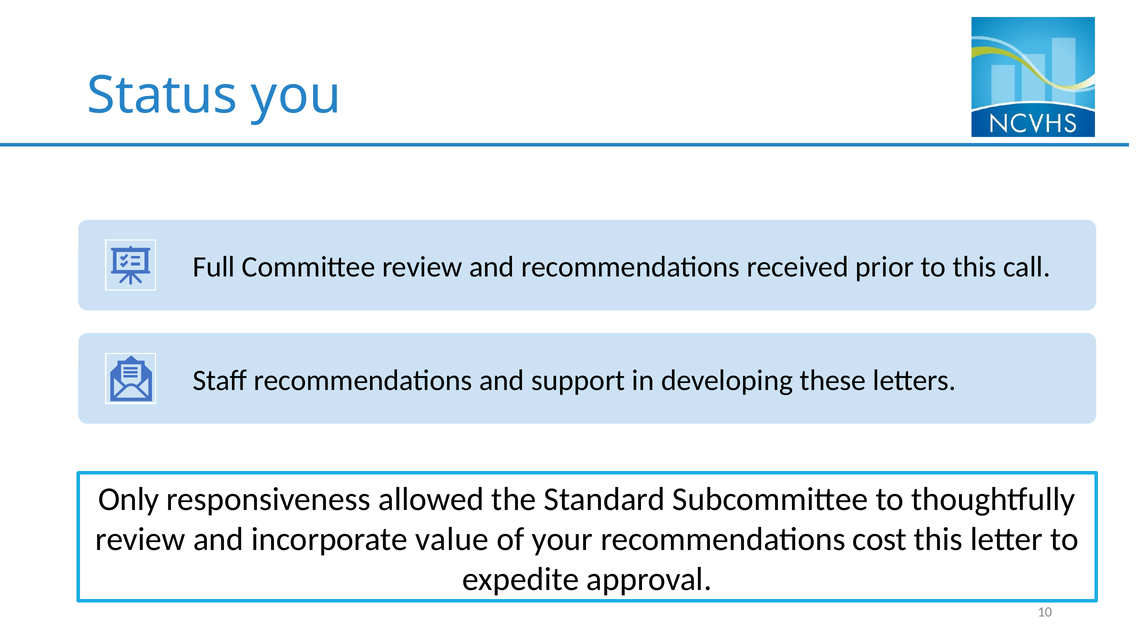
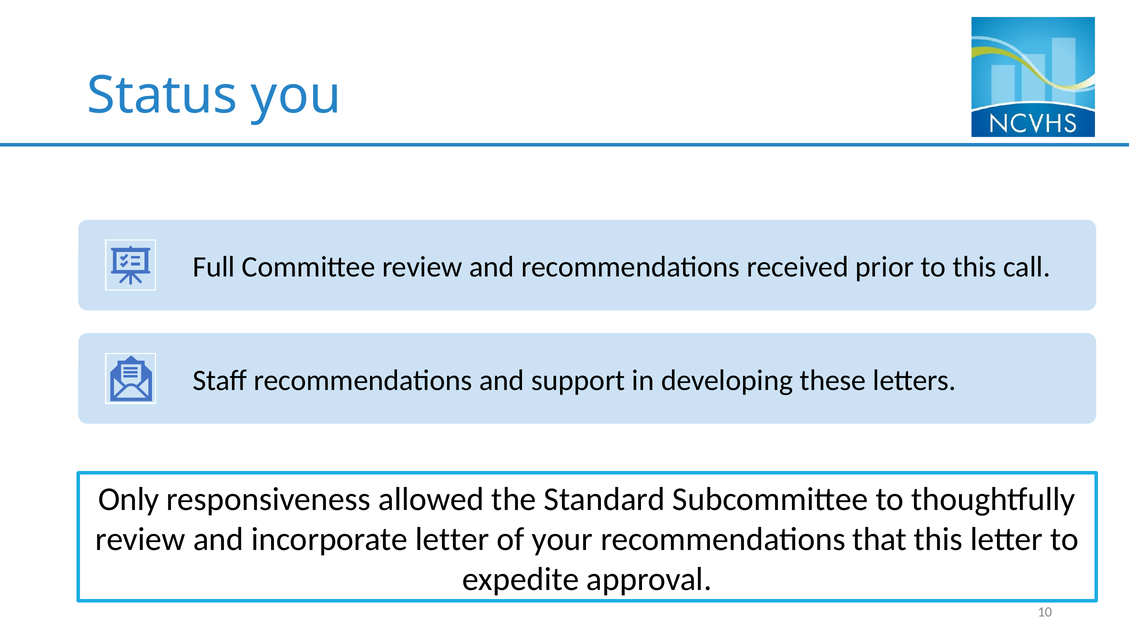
incorporate value: value -> letter
cost: cost -> that
